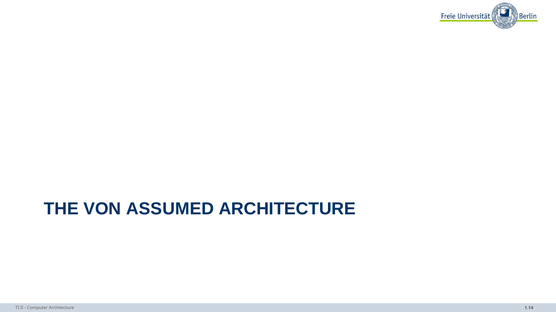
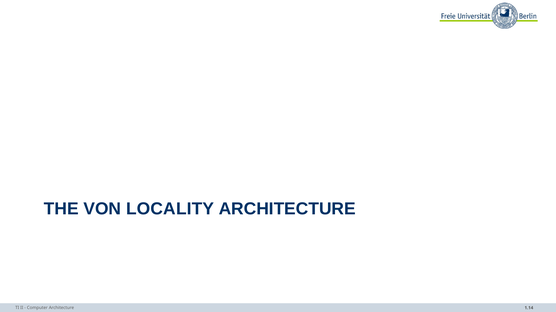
ASSUMED: ASSUMED -> LOCALITY
